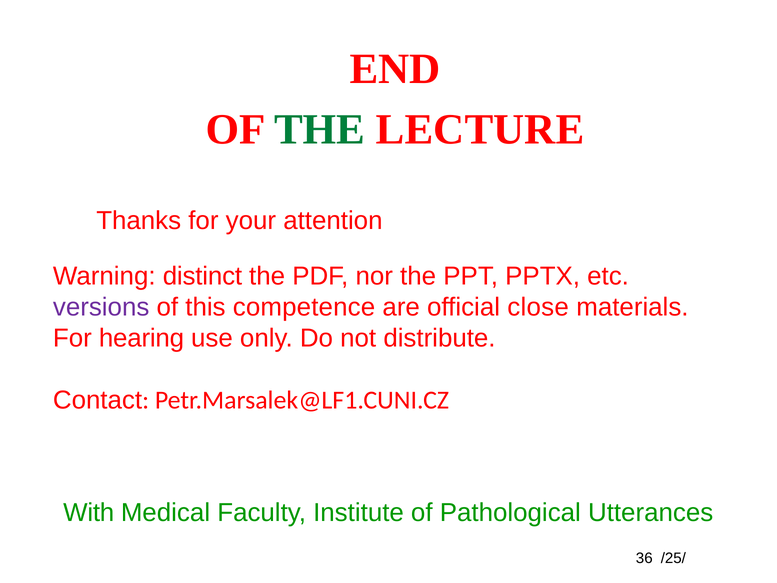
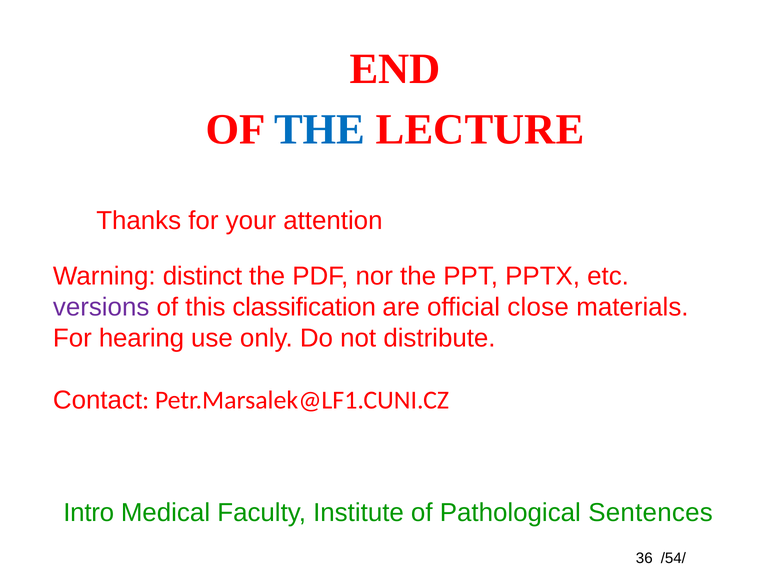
THE at (320, 129) colour: green -> blue
competence: competence -> classification
With: With -> Intro
Utterances: Utterances -> Sentences
/25/: /25/ -> /54/
